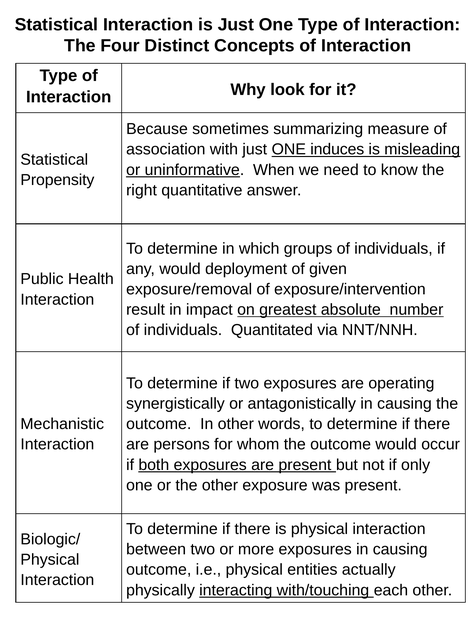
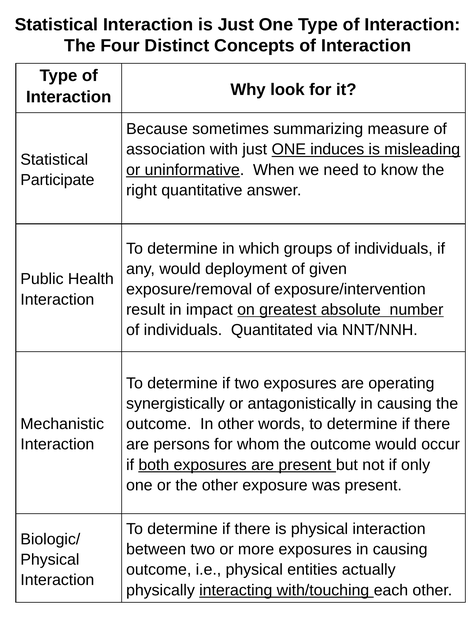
Propensity: Propensity -> Participate
